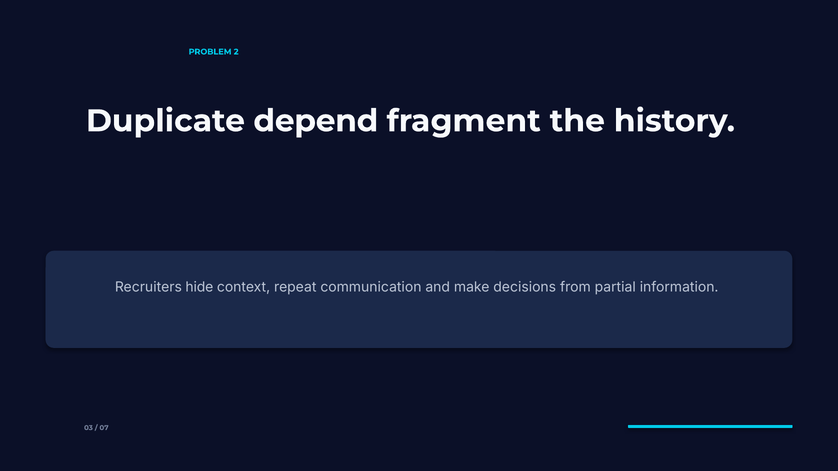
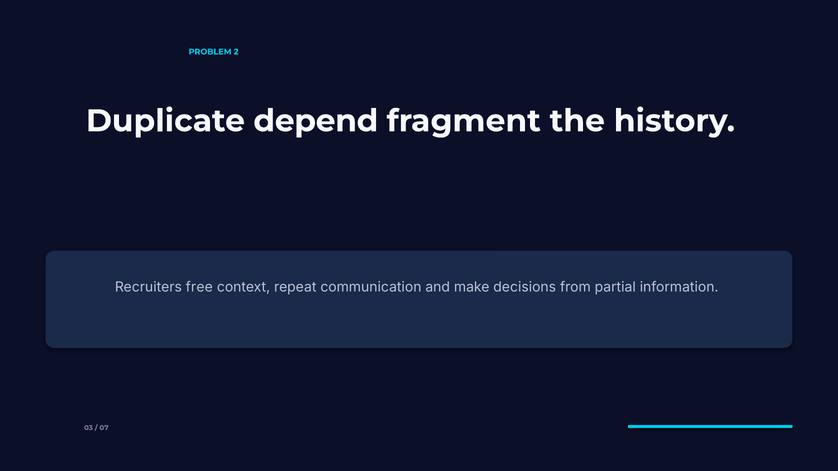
hide: hide -> free
